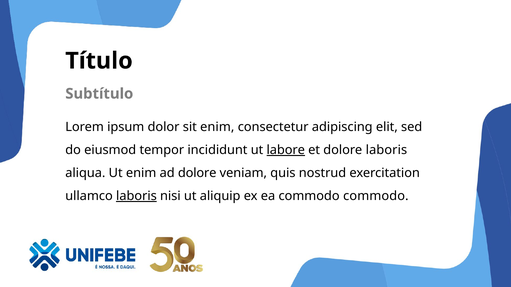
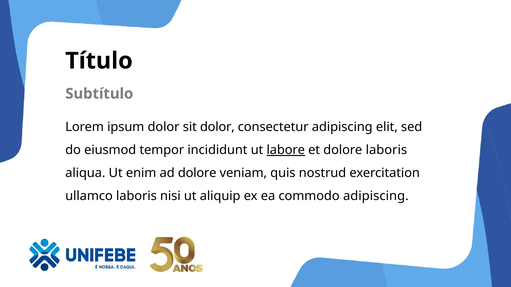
sit enim: enim -> dolor
laboris at (136, 196) underline: present -> none
commodo commodo: commodo -> adipiscing
